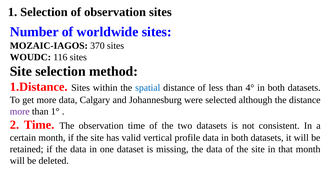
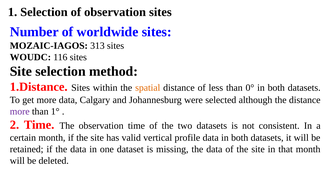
370: 370 -> 313
spatial colour: blue -> orange
4°: 4° -> 0°
